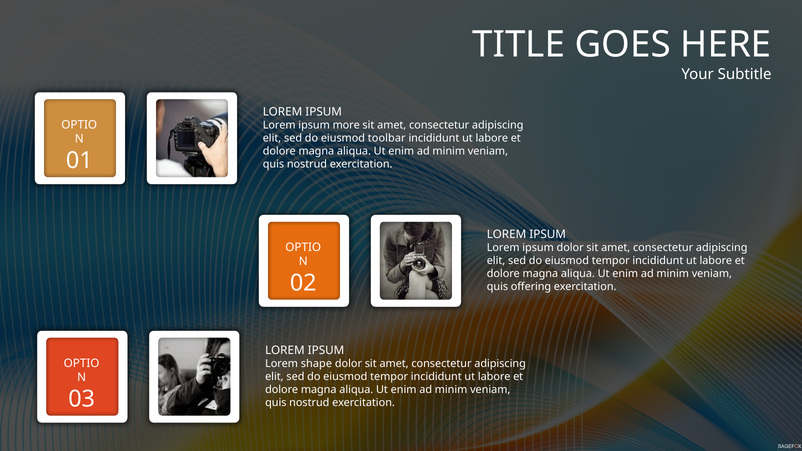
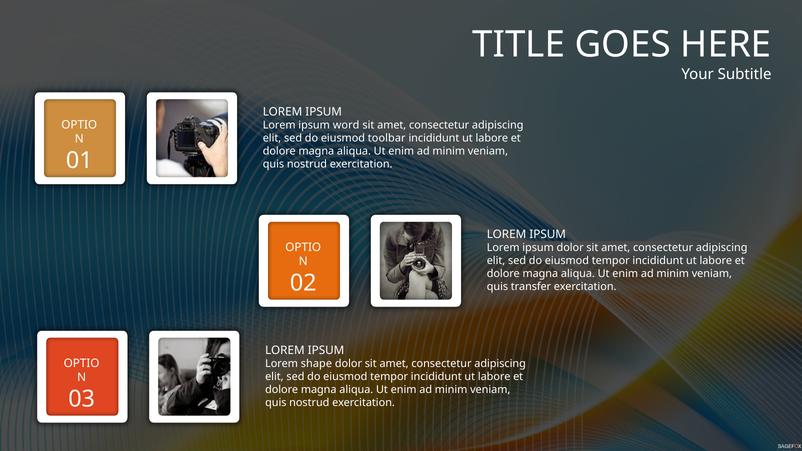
more: more -> word
offering: offering -> transfer
